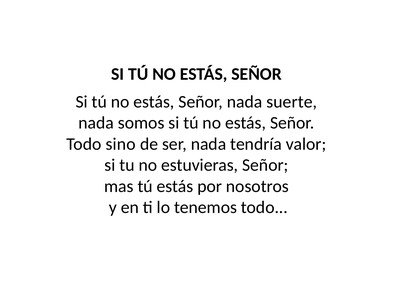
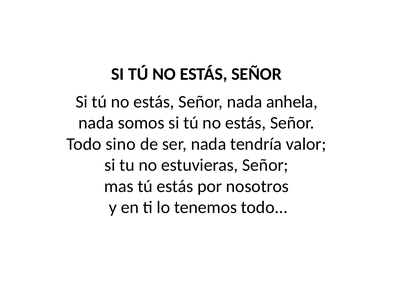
suerte: suerte -> anhela
